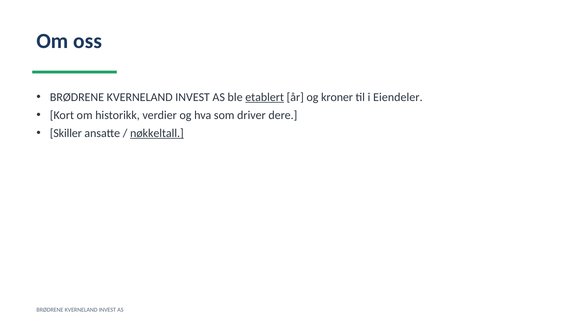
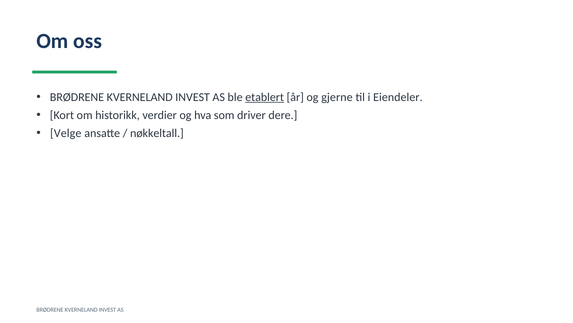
kroner: kroner -> gjerne
Skiller: Skiller -> Velge
nøkkeltall underline: present -> none
